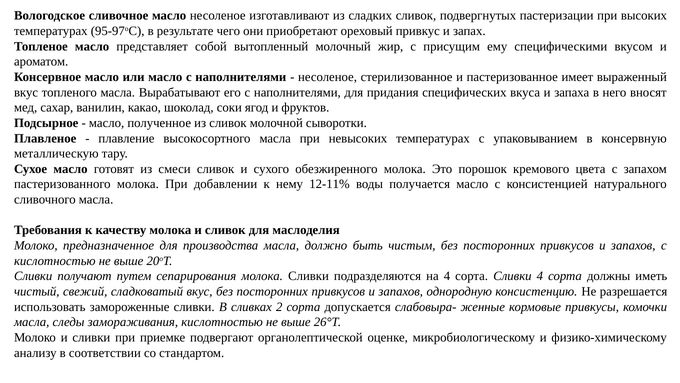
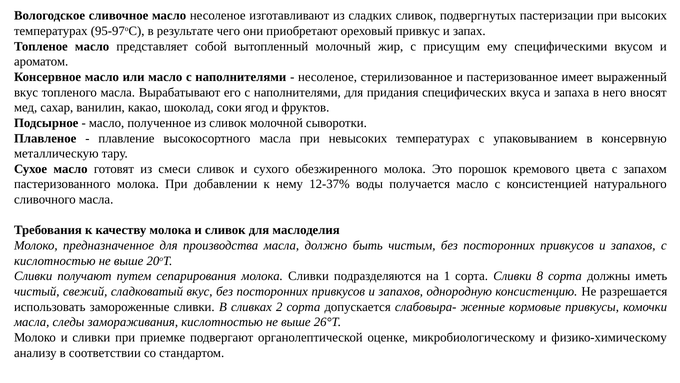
12-11%: 12-11% -> 12-37%
на 4: 4 -> 1
Сливки 4: 4 -> 8
